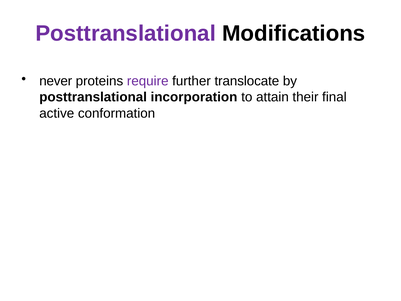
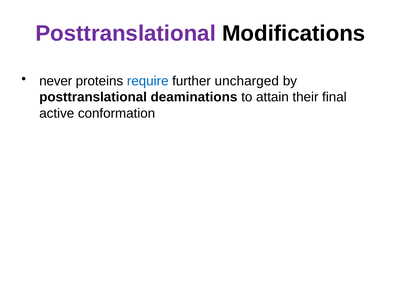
require colour: purple -> blue
translocate: translocate -> uncharged
incorporation: incorporation -> deaminations
